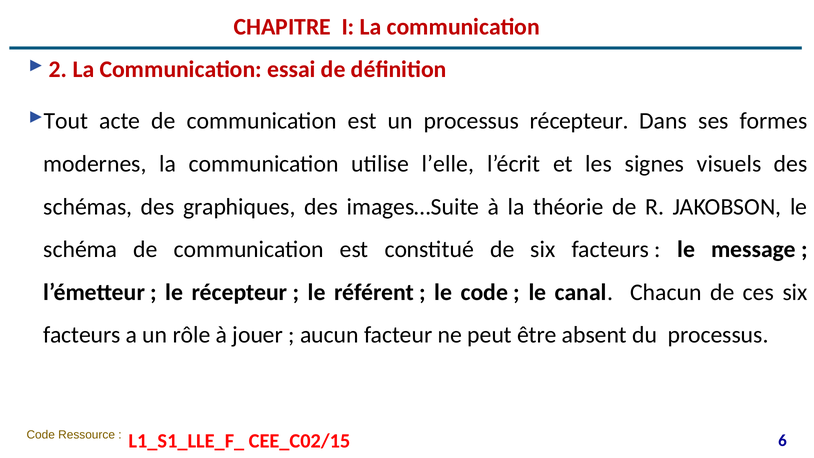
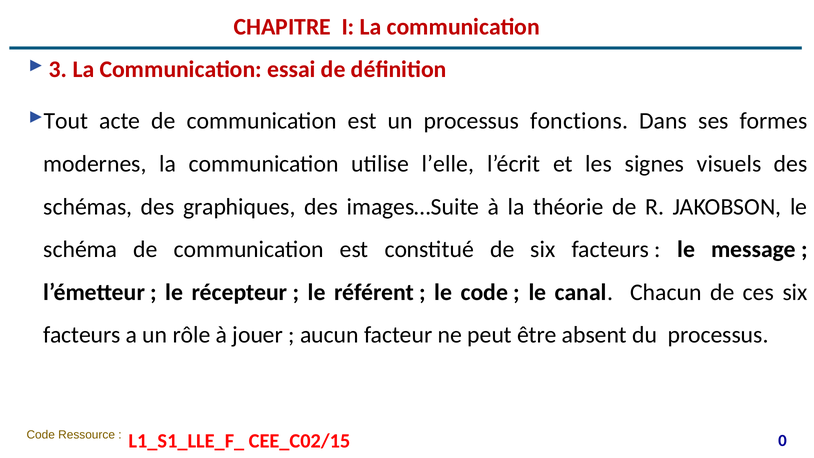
2: 2 -> 3
processus récepteur: récepteur -> fonctions
6: 6 -> 0
